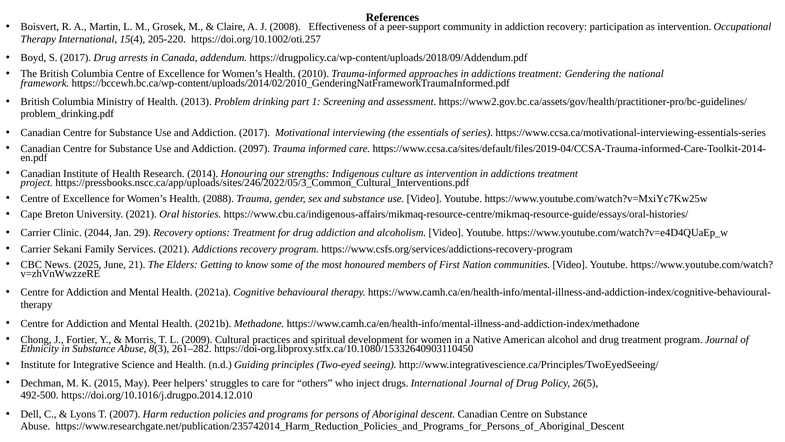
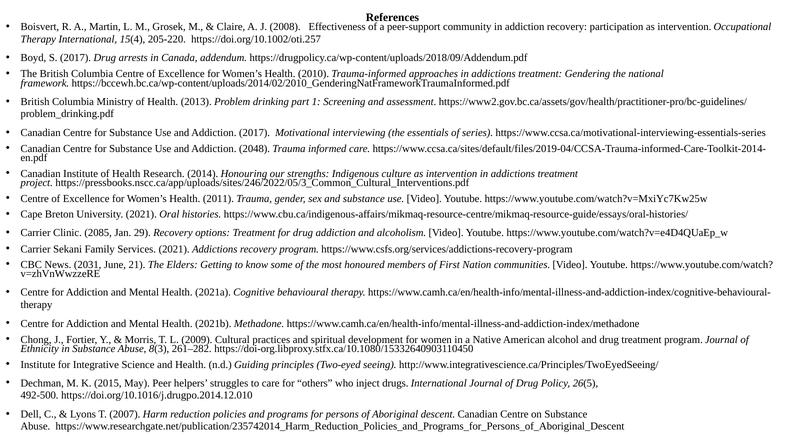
2097: 2097 -> 2048
2088: 2088 -> 2011
2044: 2044 -> 2085
2025: 2025 -> 2031
